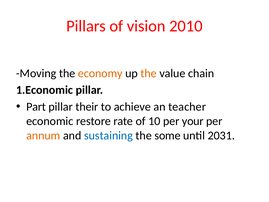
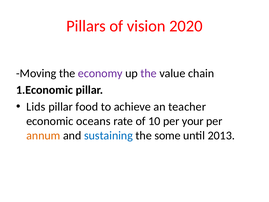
2010: 2010 -> 2020
economy colour: orange -> purple
the at (149, 73) colour: orange -> purple
Part: Part -> Lids
their: their -> food
restore: restore -> oceans
2031: 2031 -> 2013
